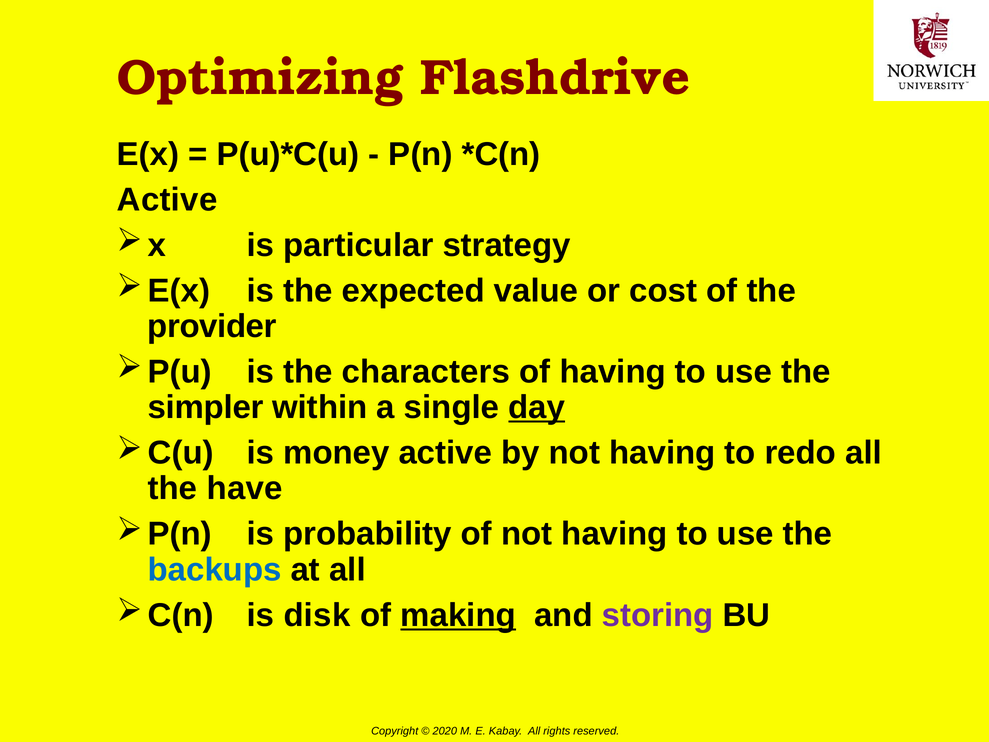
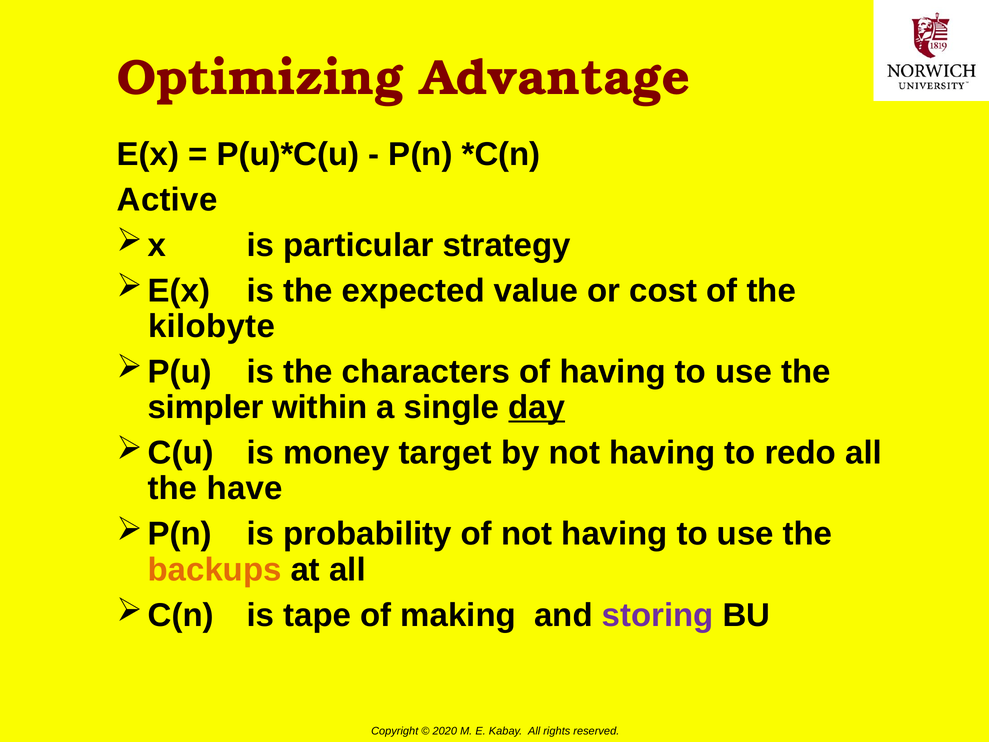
Flashdrive: Flashdrive -> Advantage
provider: provider -> kilobyte
money active: active -> target
backups colour: blue -> orange
disk: disk -> tape
making underline: present -> none
